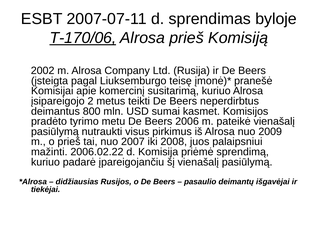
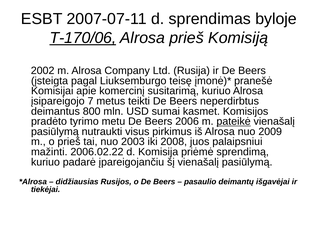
2: 2 -> 7
pateikė underline: none -> present
2007: 2007 -> 2003
